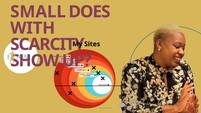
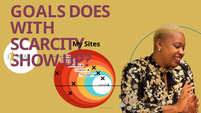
SMALL: SMALL -> GOALS
